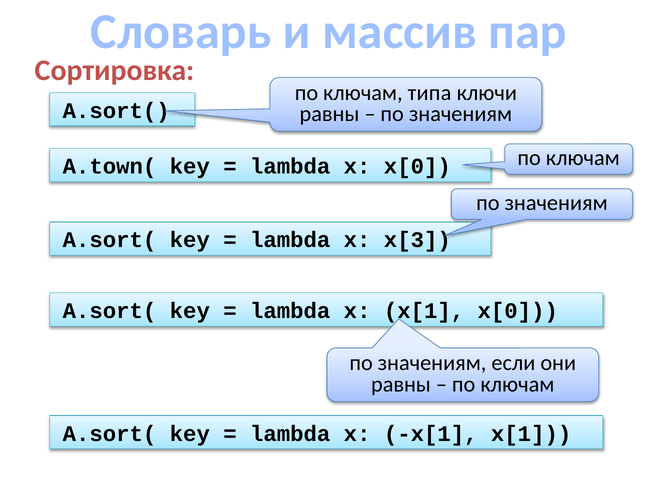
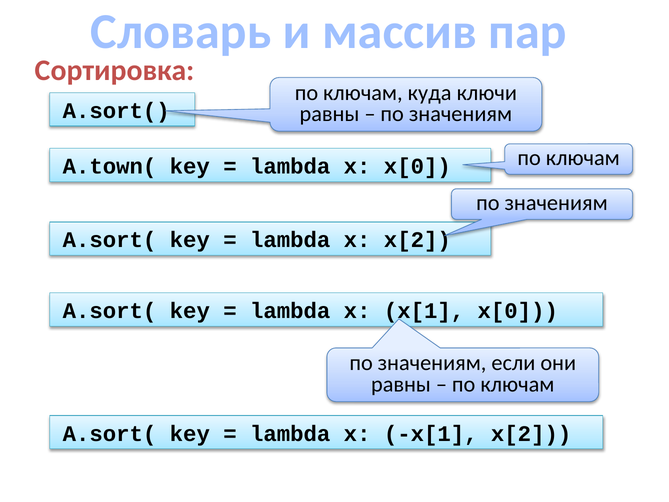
типа: типа -> куда
x x[3: x[3 -> x[2
x[1 x[1: x[1 -> x[2
